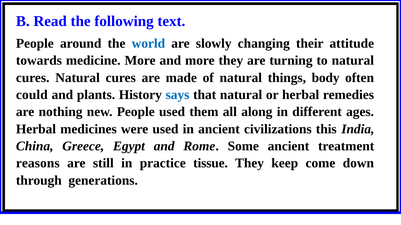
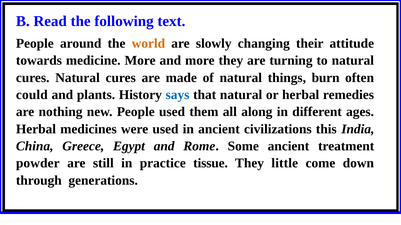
world colour: blue -> orange
body: body -> burn
reasons: reasons -> powder
keep: keep -> little
